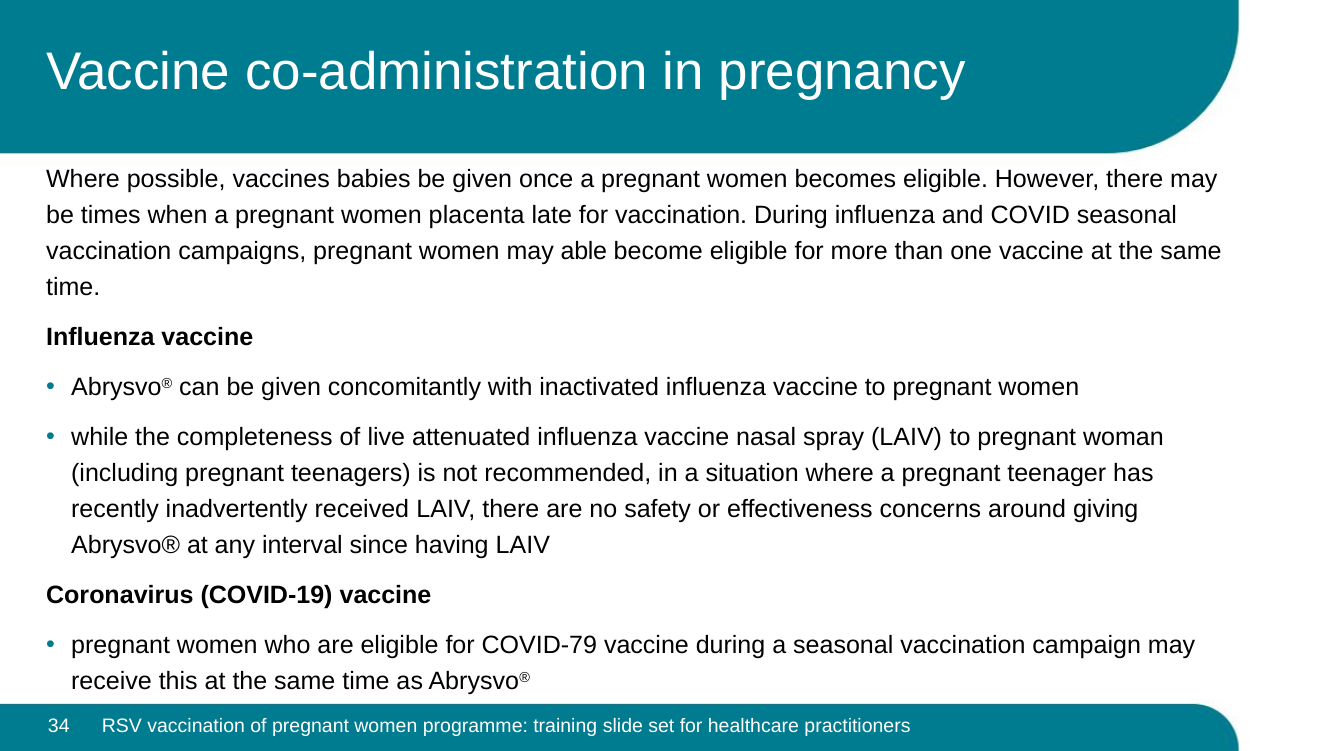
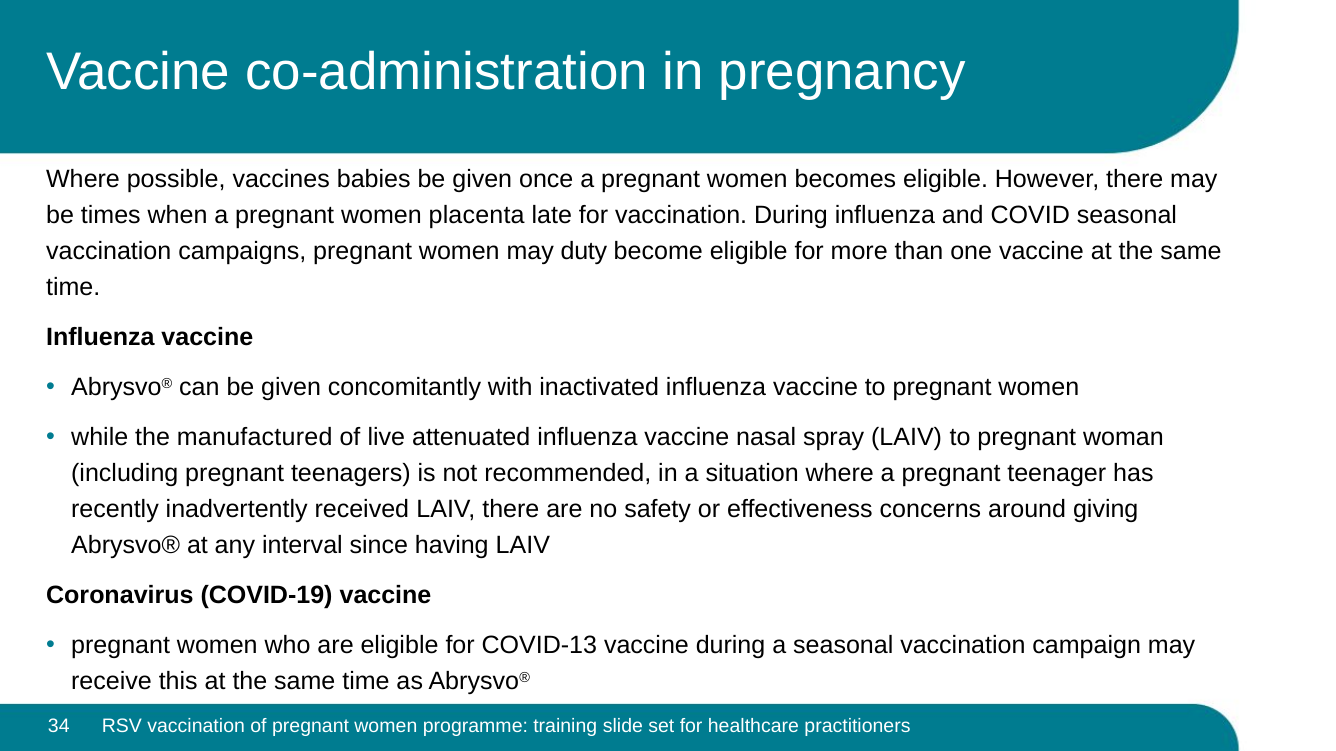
able: able -> duty
completeness: completeness -> manufactured
COVID-79: COVID-79 -> COVID-13
